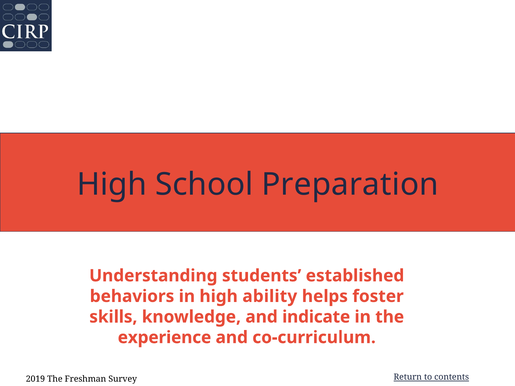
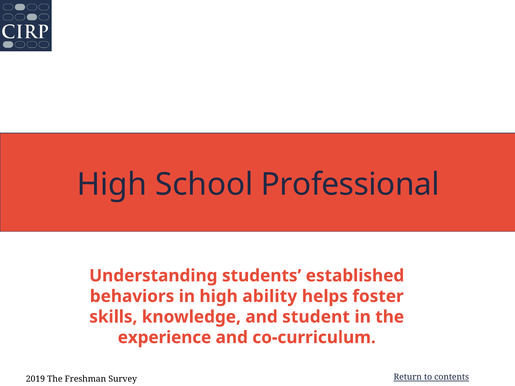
Preparation: Preparation -> Professional
indicate: indicate -> student
